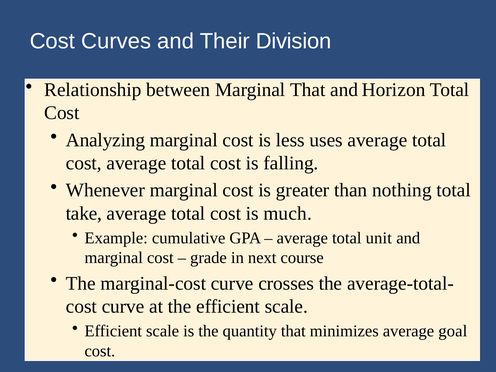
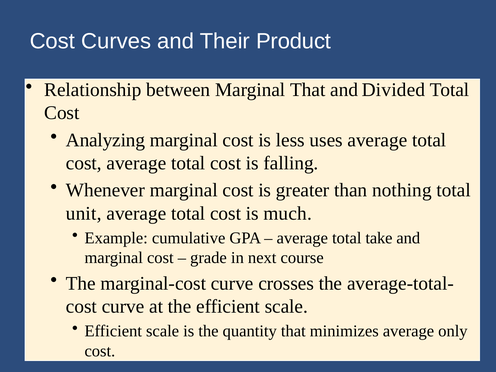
Division: Division -> Product
Horizon: Horizon -> Divided
take: take -> unit
unit: unit -> take
goal: goal -> only
